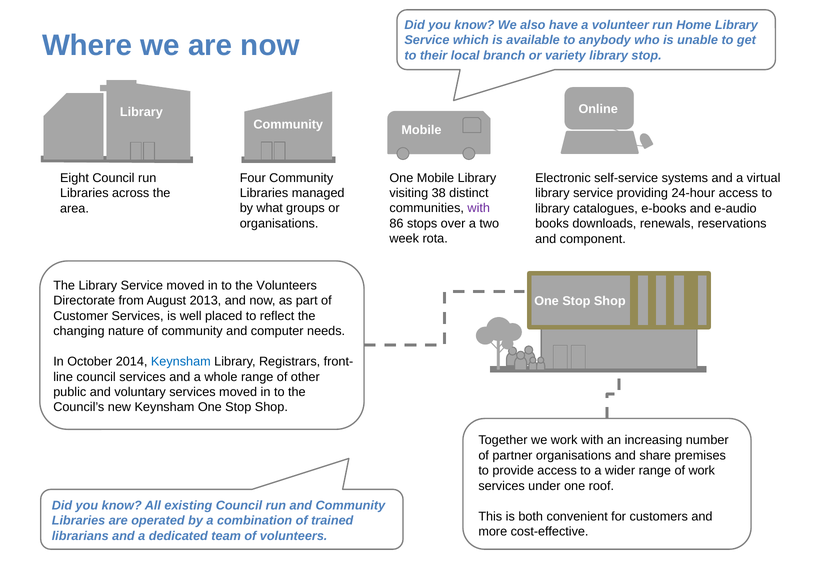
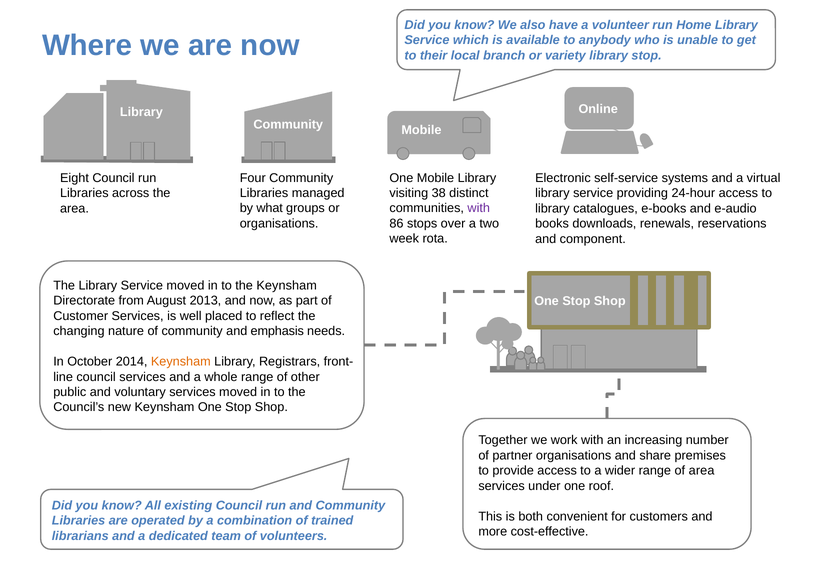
the Volunteers: Volunteers -> Keynsham
computer: computer -> emphasis
Keynsham at (181, 361) colour: blue -> orange
of work: work -> area
